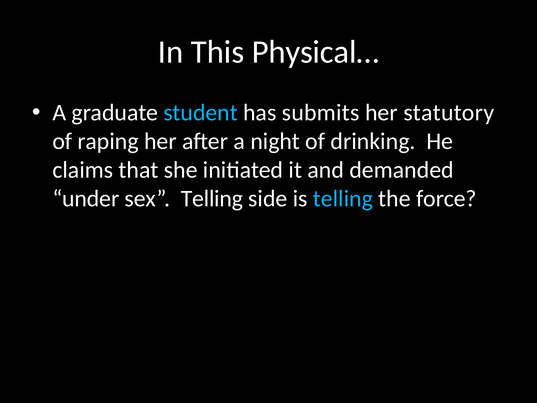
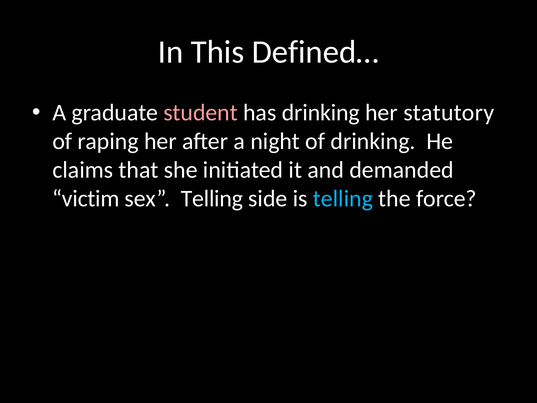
Physical…: Physical… -> Defined…
student colour: light blue -> pink
has submits: submits -> drinking
under: under -> victim
